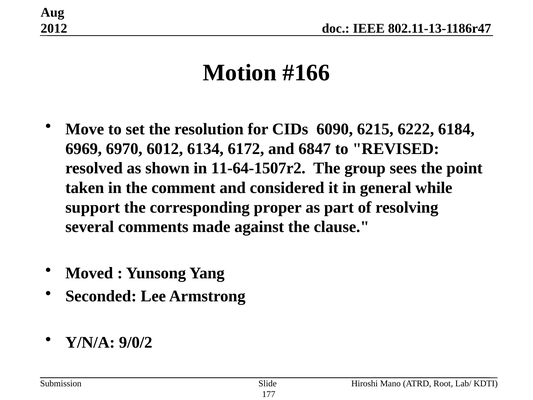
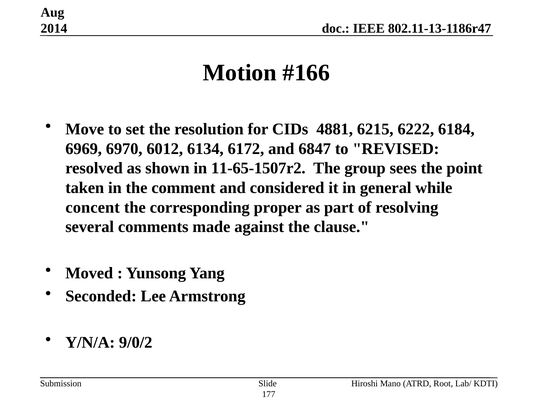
2012: 2012 -> 2014
6090: 6090 -> 4881
11-64-1507r2: 11-64-1507r2 -> 11-65-1507r2
support: support -> concent
